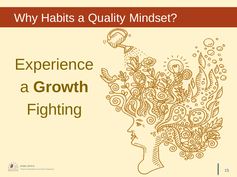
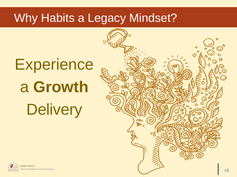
Quality: Quality -> Legacy
Fighting: Fighting -> Delivery
